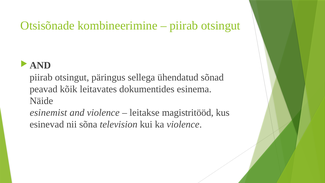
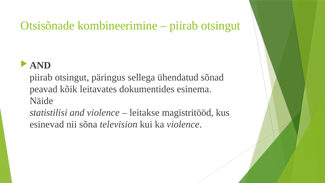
esinemist: esinemist -> statistilisi
